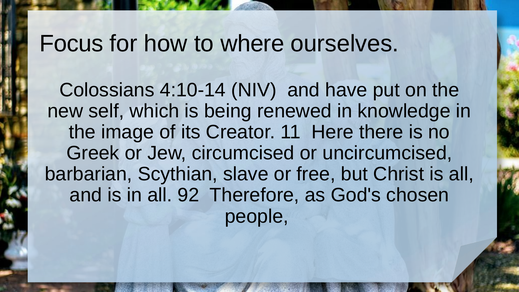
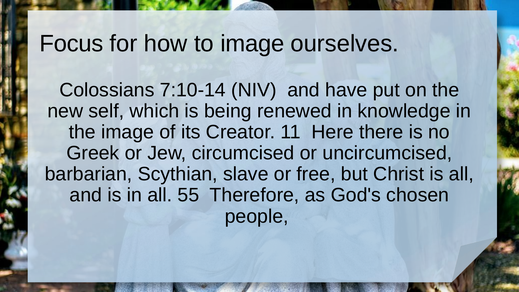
to where: where -> image
4:10-14: 4:10-14 -> 7:10-14
92: 92 -> 55
